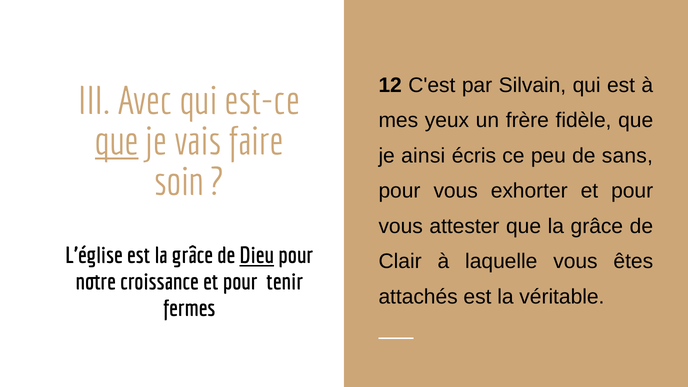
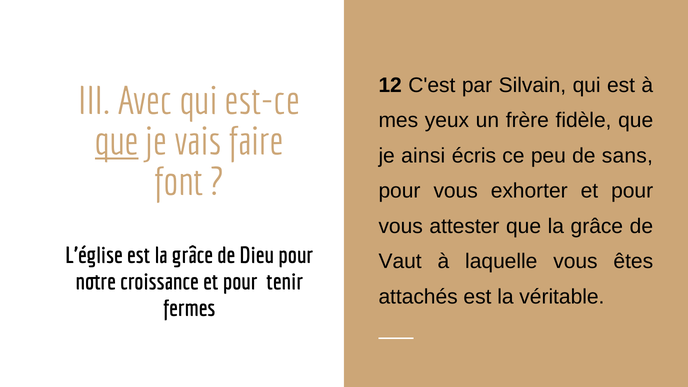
soin: soin -> font
Dieu underline: present -> none
Clair: Clair -> Vaut
